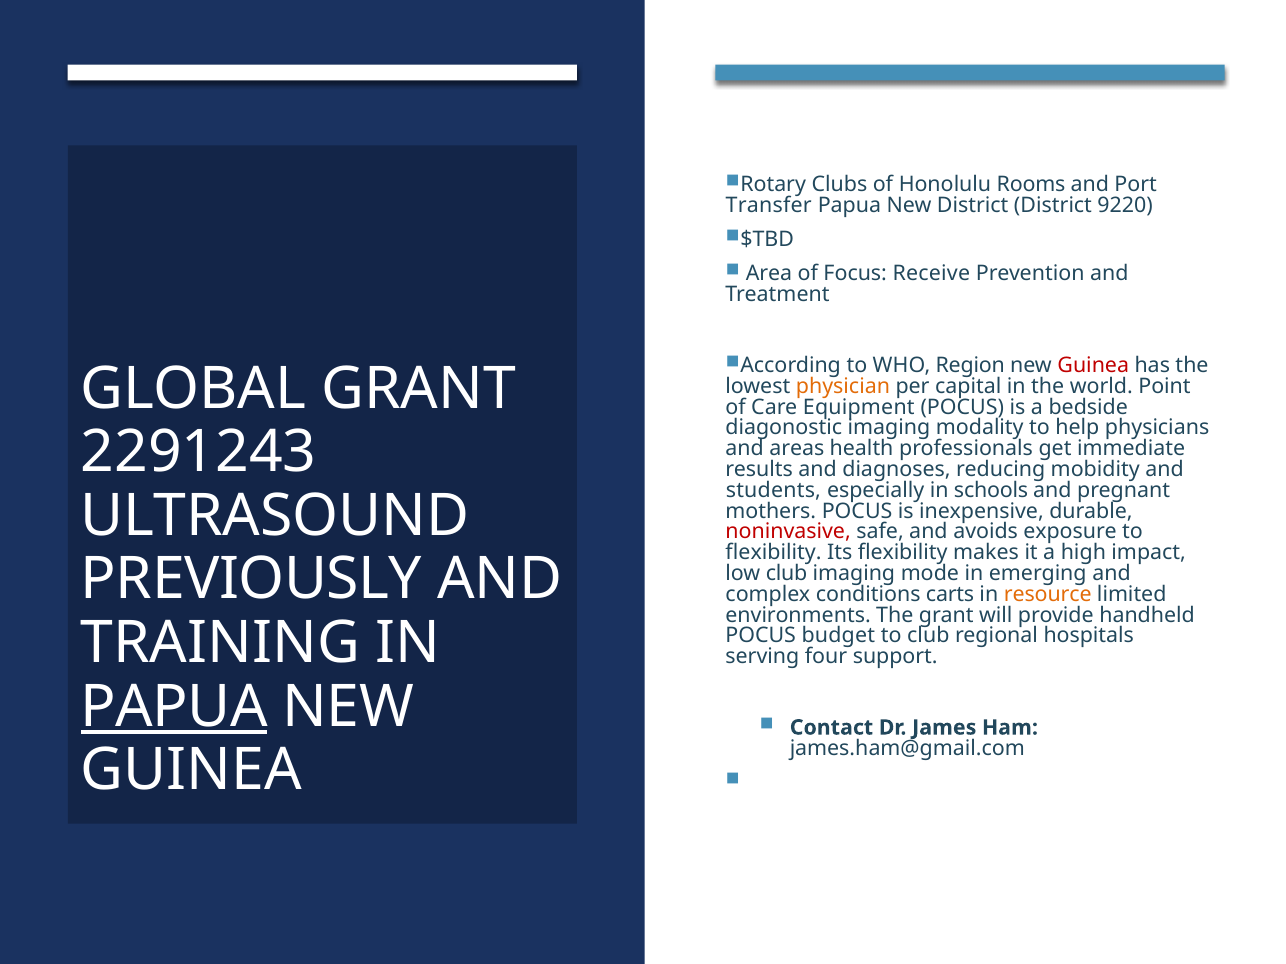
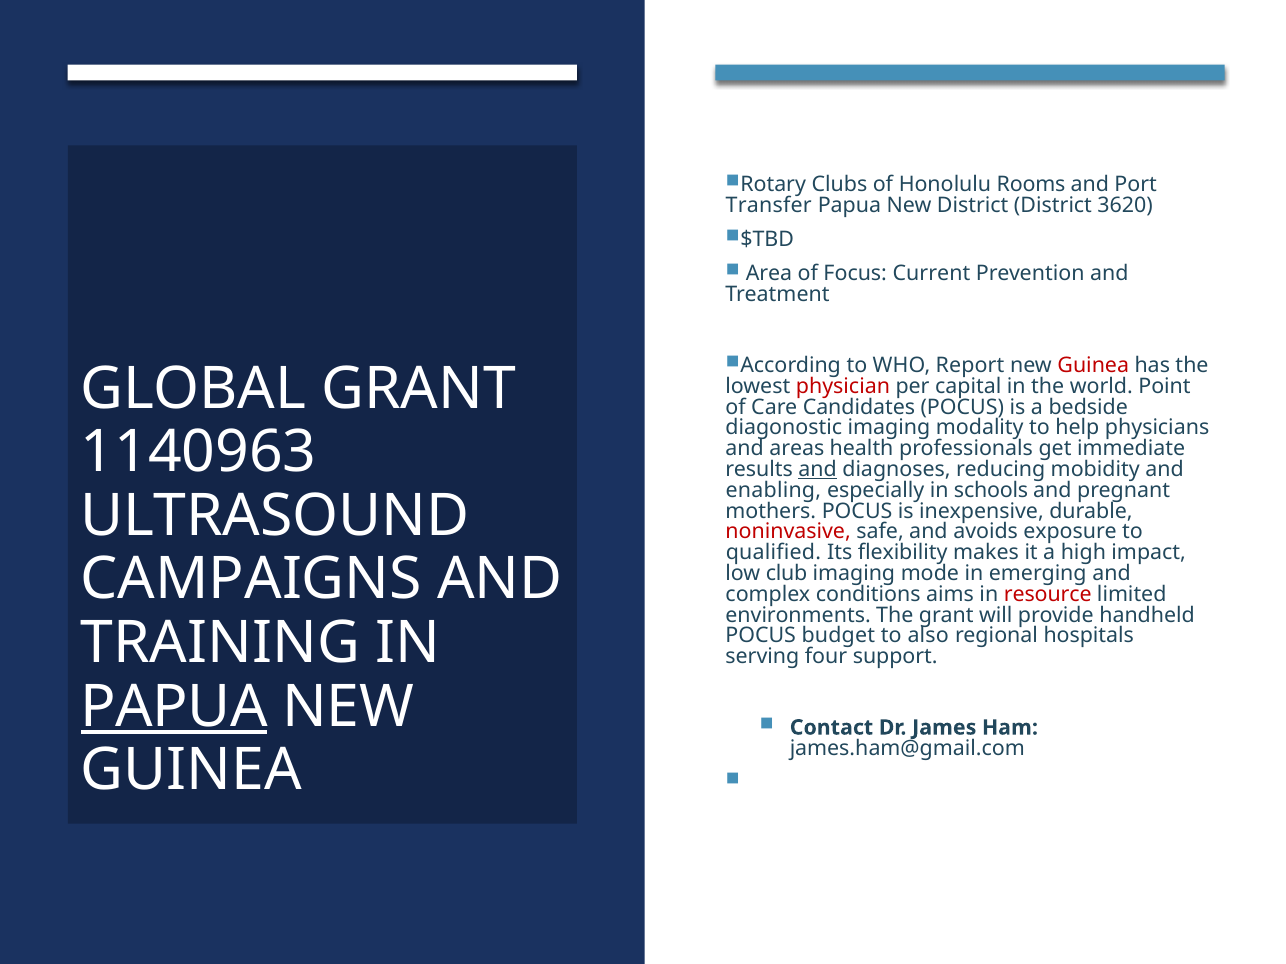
9220: 9220 -> 3620
Receive: Receive -> Current
Region: Region -> Report
physician colour: orange -> red
Equipment: Equipment -> Candidates
2291243: 2291243 -> 1140963
and at (818, 470) underline: none -> present
students: students -> enabling
flexibility at (774, 553): flexibility -> qualified
PREVIOUSLY: PREVIOUSLY -> CAMPAIGNS
carts: carts -> aims
resource colour: orange -> red
to club: club -> also
